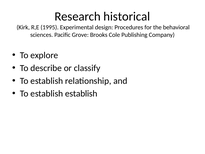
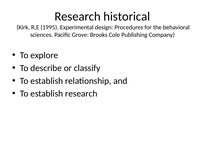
establish establish: establish -> research
